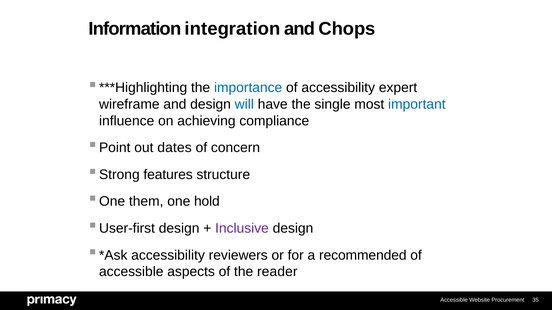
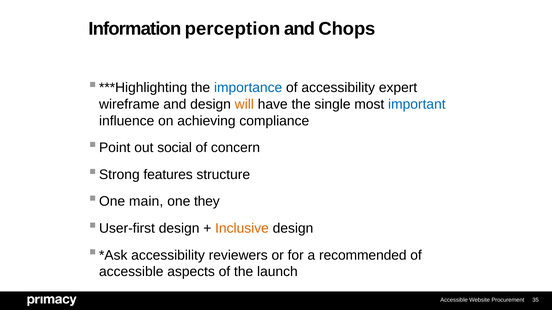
integration: integration -> perception
will colour: blue -> orange
dates: dates -> social
them: them -> main
hold: hold -> they
Inclusive colour: purple -> orange
reader: reader -> launch
